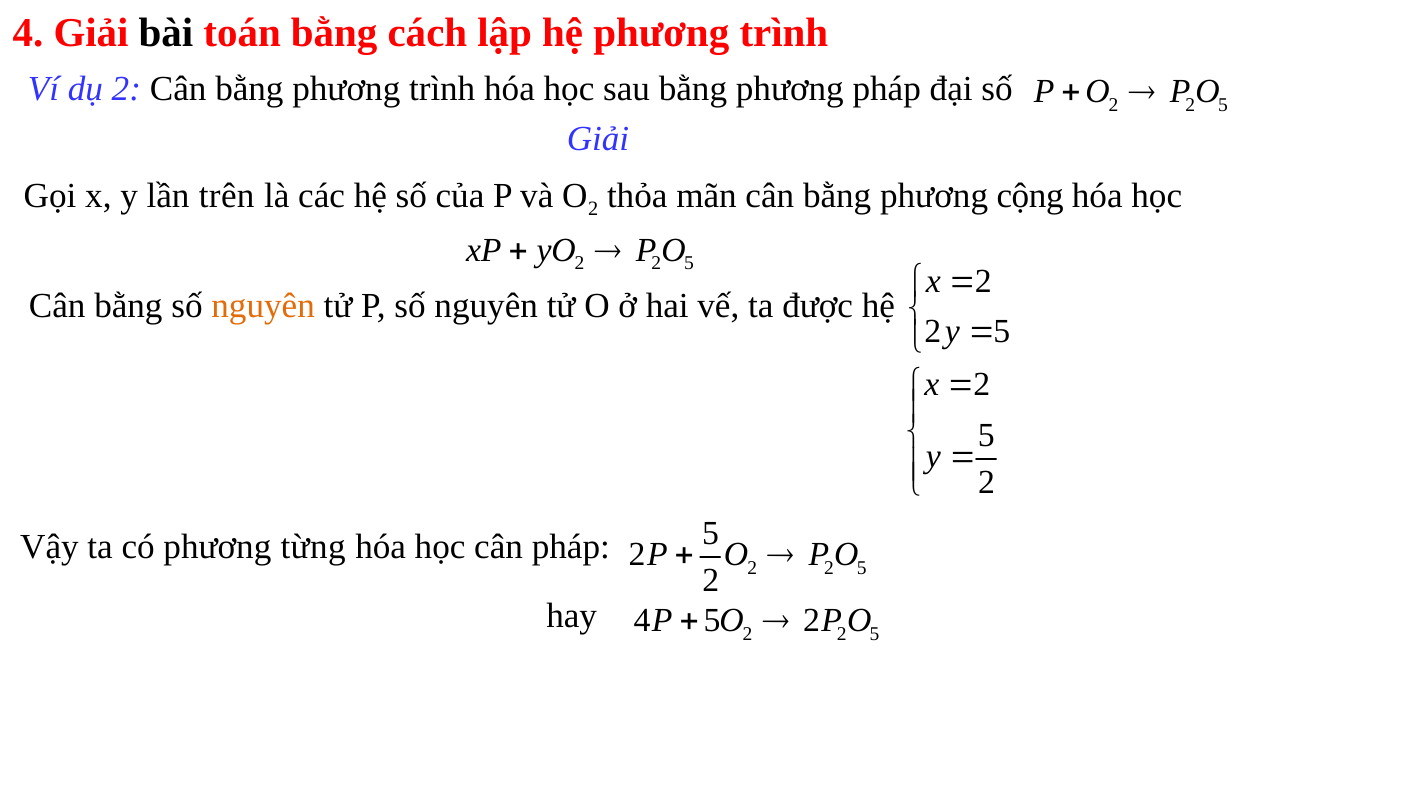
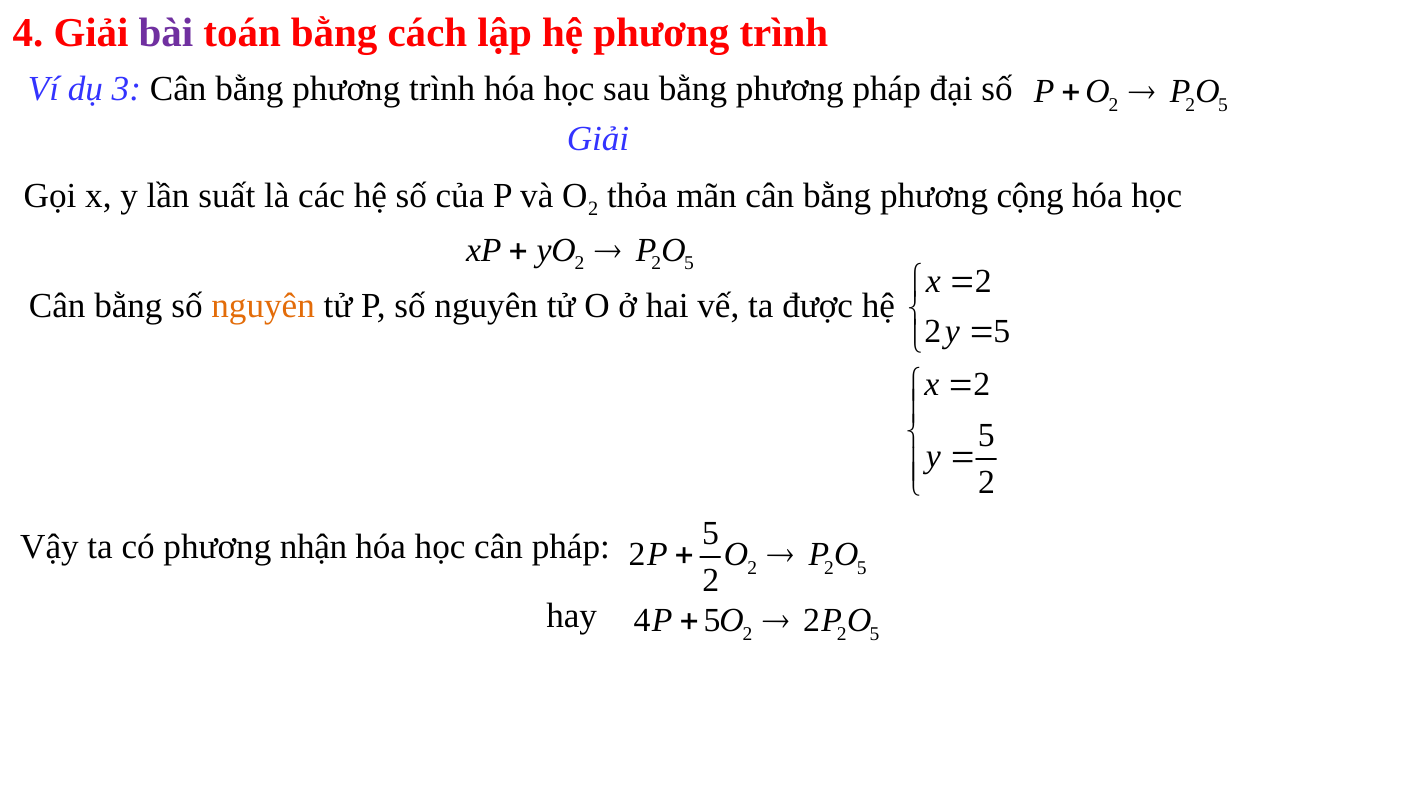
bài colour: black -> purple
dụ 2: 2 -> 3
trên: trên -> suất
từng: từng -> nhận
